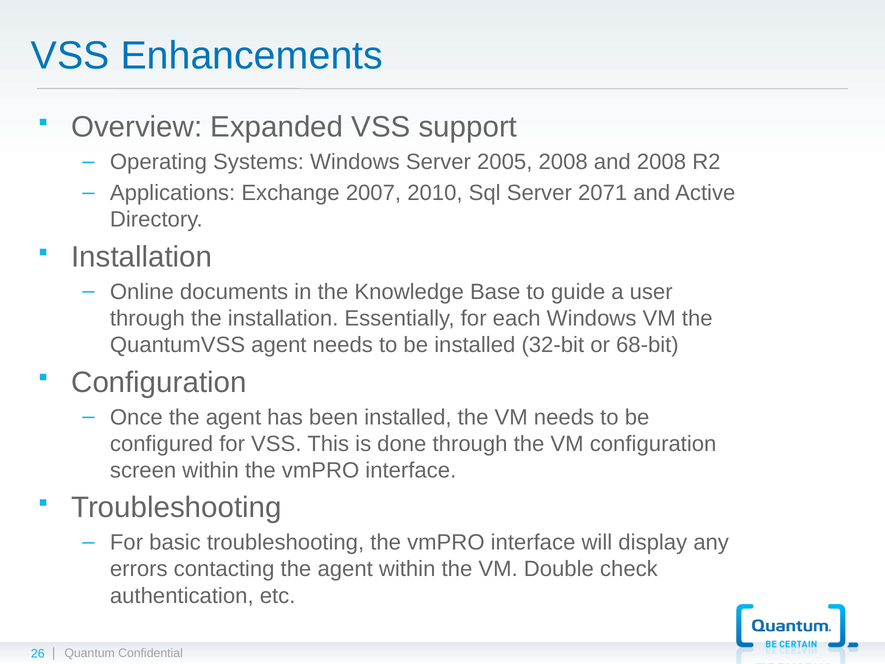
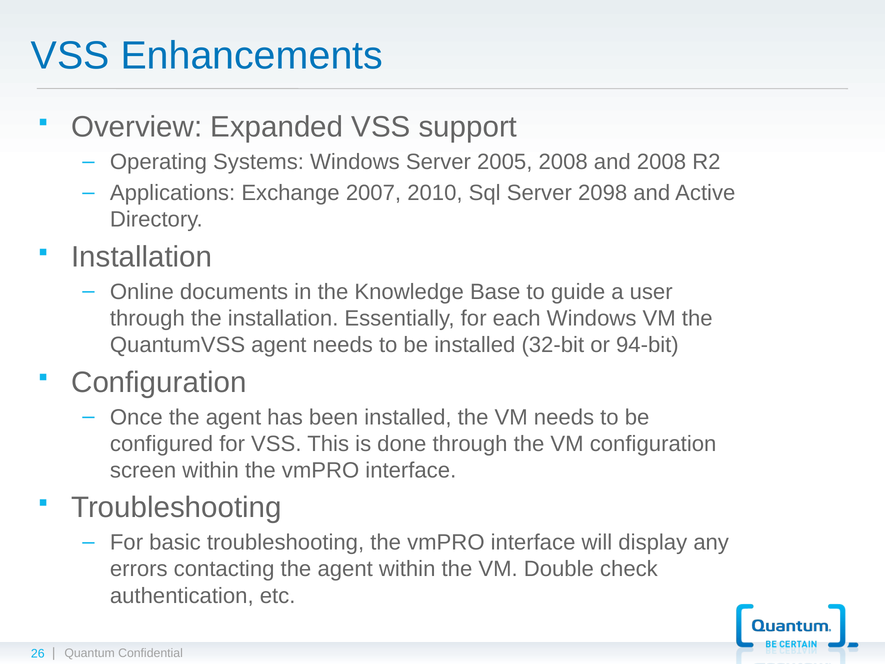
2071: 2071 -> 2098
68-bit: 68-bit -> 94-bit
